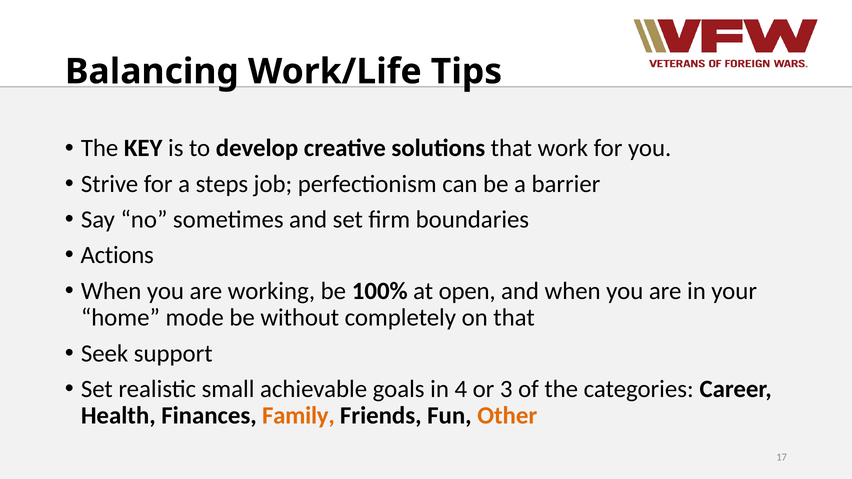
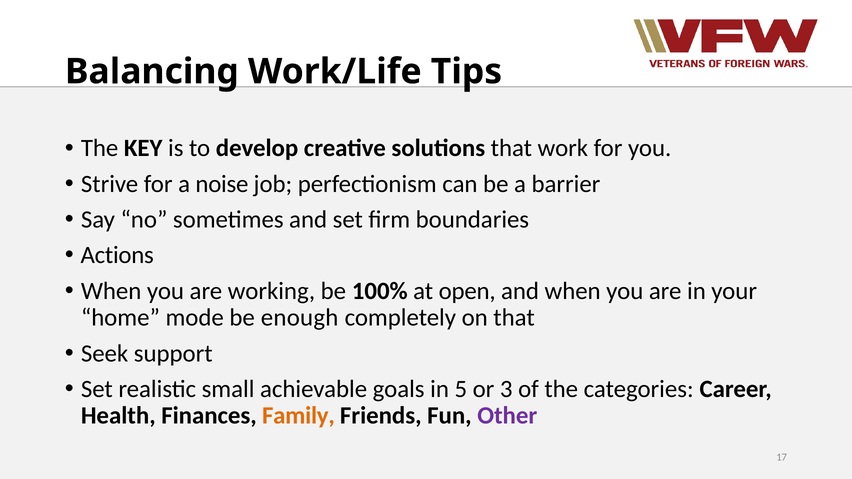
steps: steps -> noise
without: without -> enough
4: 4 -> 5
Other colour: orange -> purple
